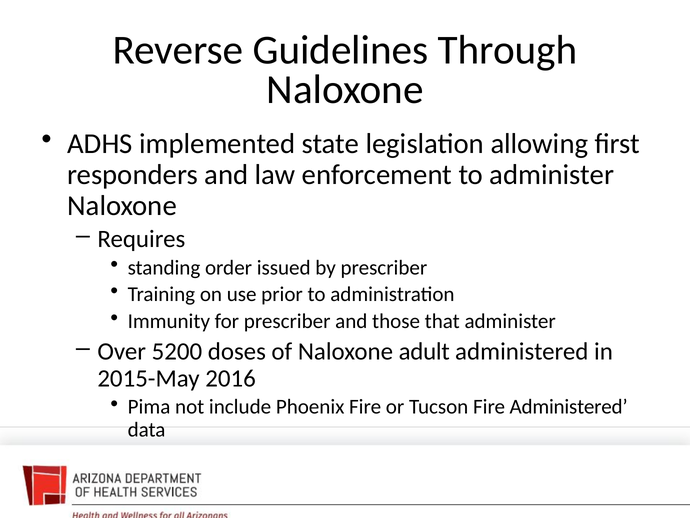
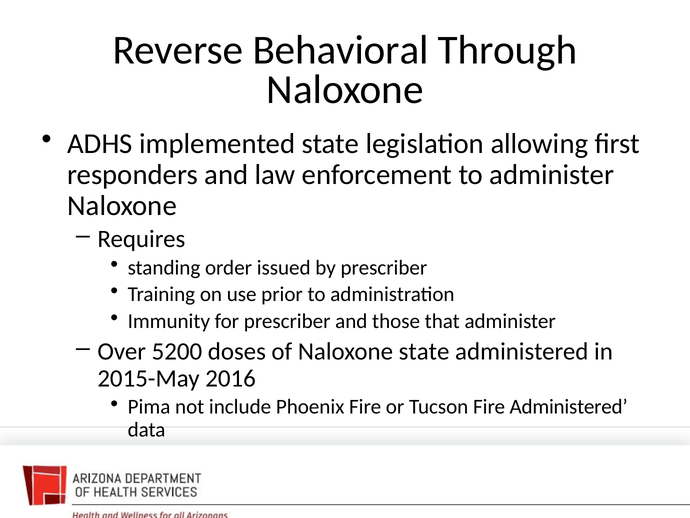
Guidelines: Guidelines -> Behavioral
Naloxone adult: adult -> state
